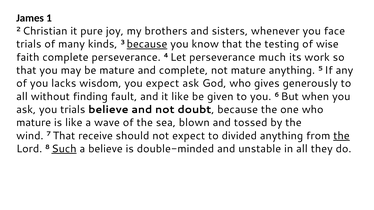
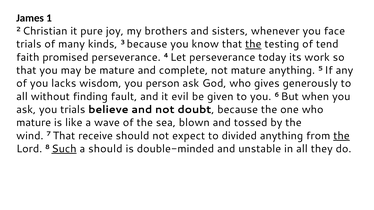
because at (147, 44) underline: present -> none
the at (253, 44) underline: none -> present
wise: wise -> tend
faith complete: complete -> promised
much: much -> today
you expect: expect -> person
it like: like -> evil
a believe: believe -> should
